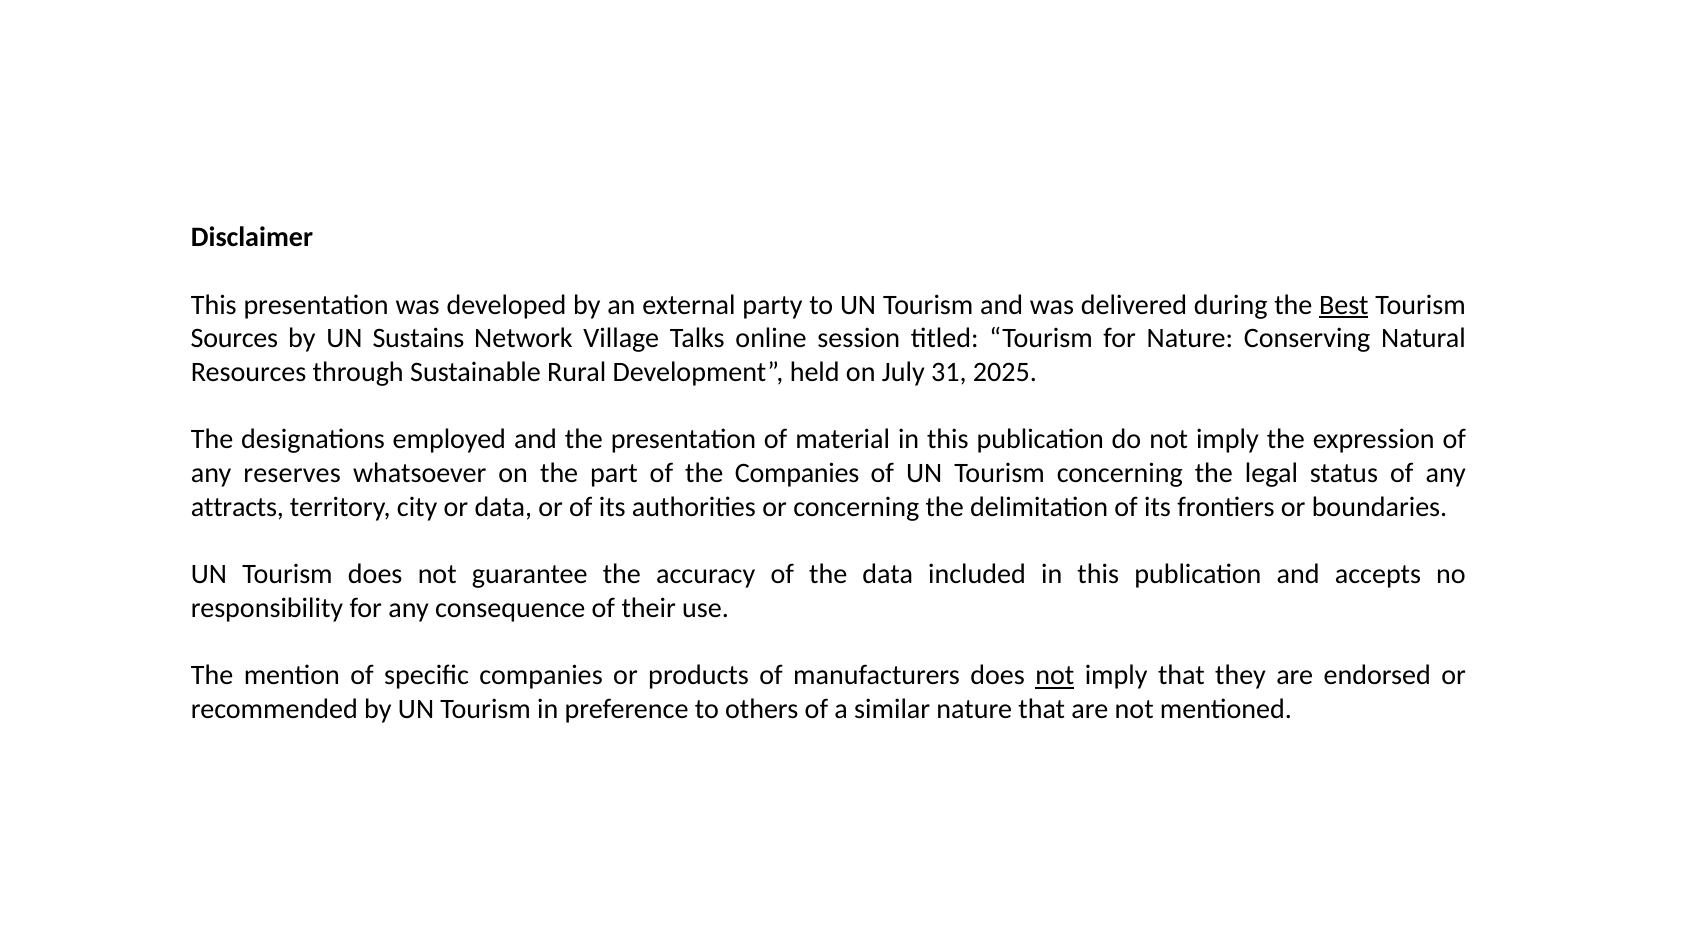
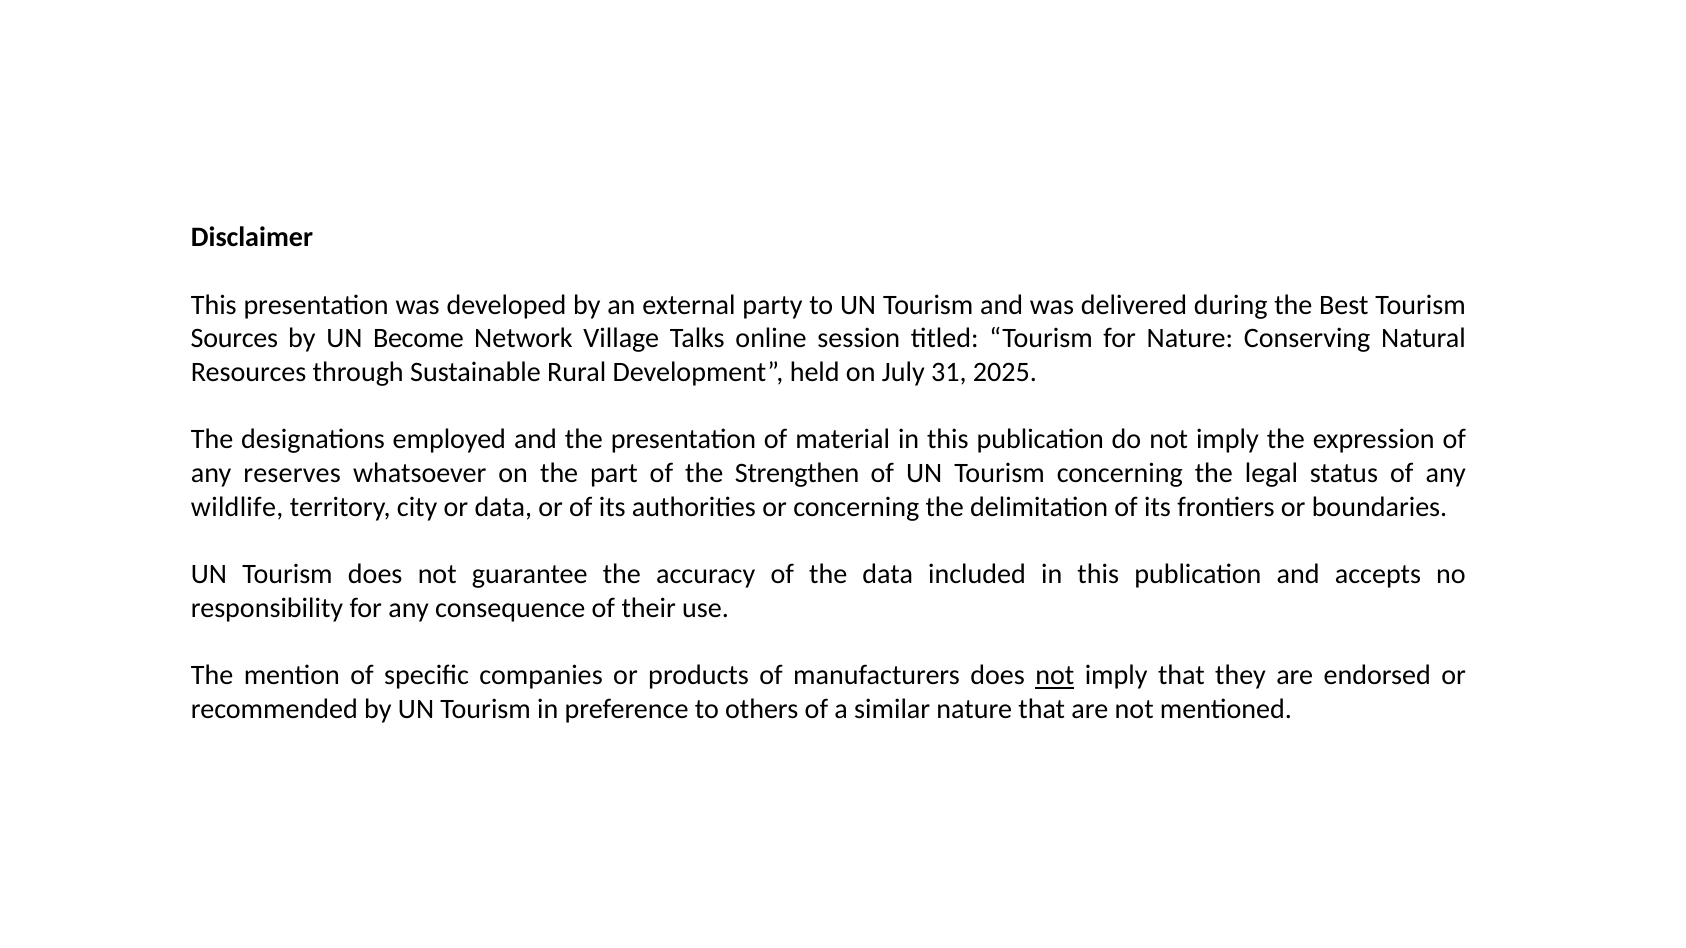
Best underline: present -> none
Sustains: Sustains -> Become
the Companies: Companies -> Strengthen
attracts: attracts -> wildlife
